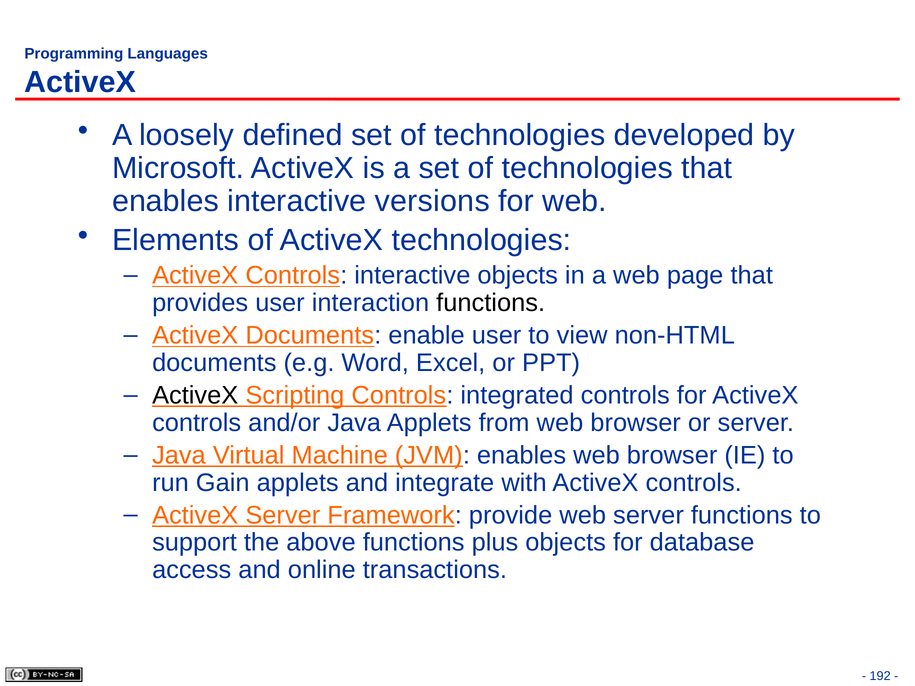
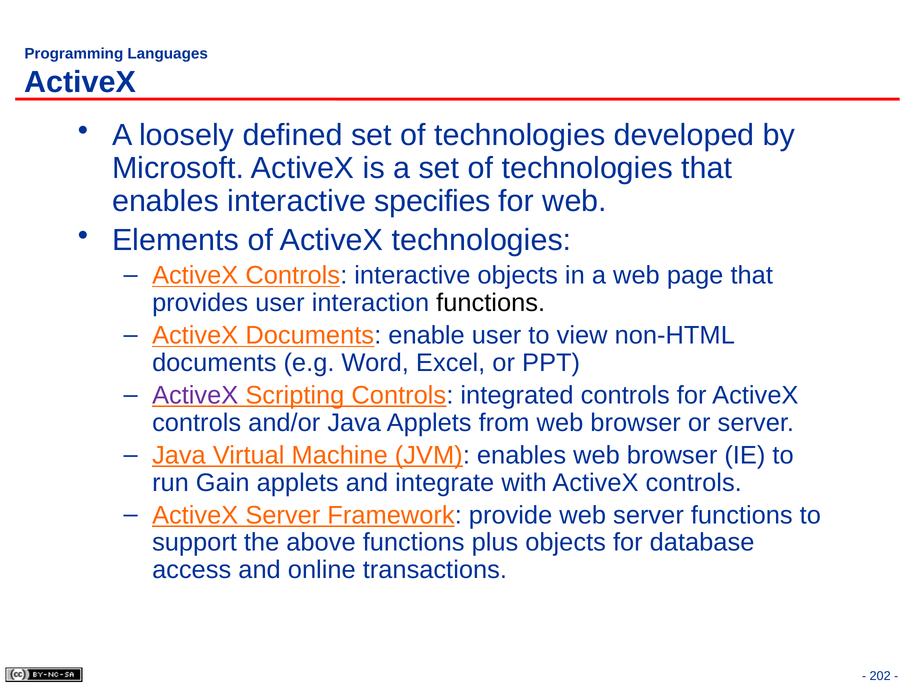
versions: versions -> specifies
ActiveX at (195, 395) colour: black -> purple
192: 192 -> 202
